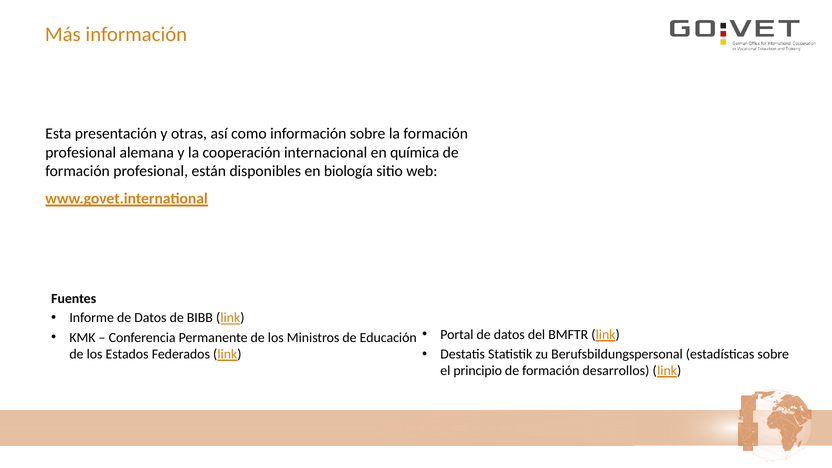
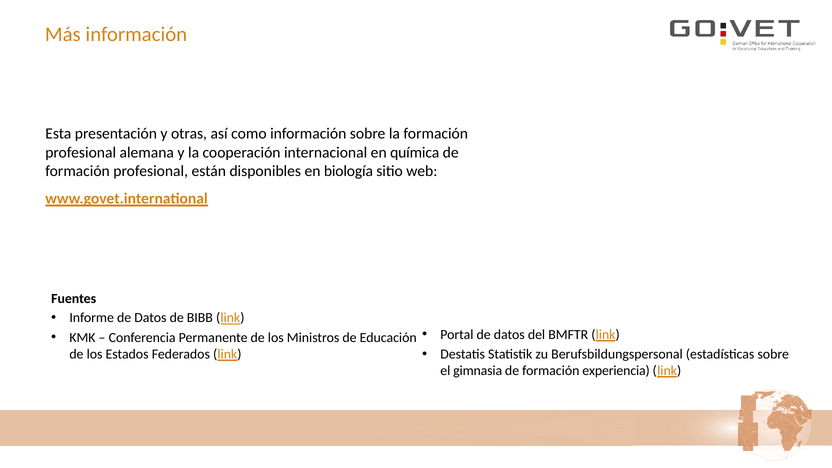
principio: principio -> gimnasia
desarrollos: desarrollos -> experiencia
